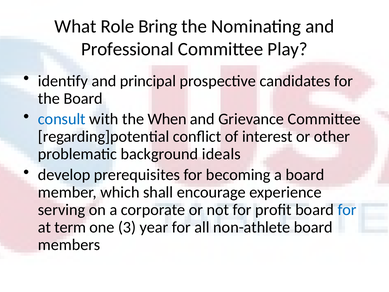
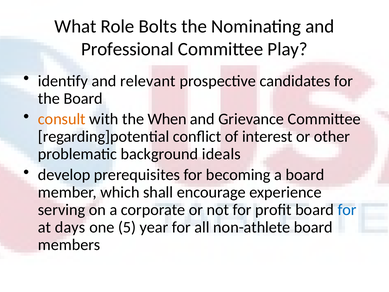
Bring: Bring -> Bolts
principal: principal -> relevant
consult colour: blue -> orange
term: term -> days
3: 3 -> 5
